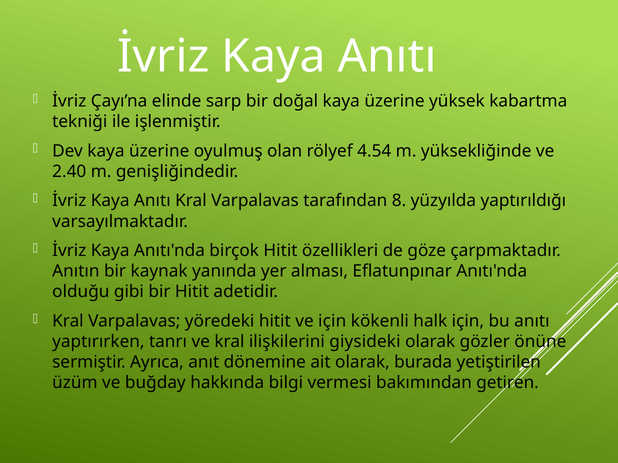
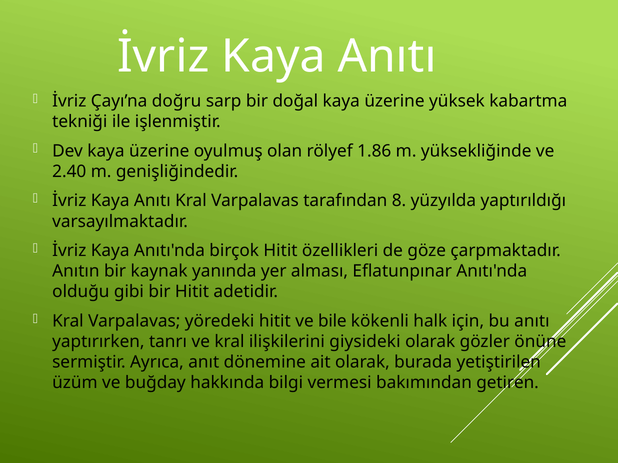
elinde: elinde -> doğru
4.54: 4.54 -> 1.86
ve için: için -> bile
